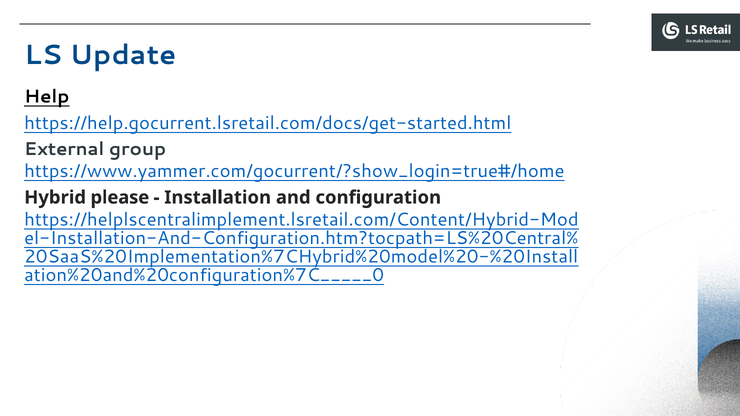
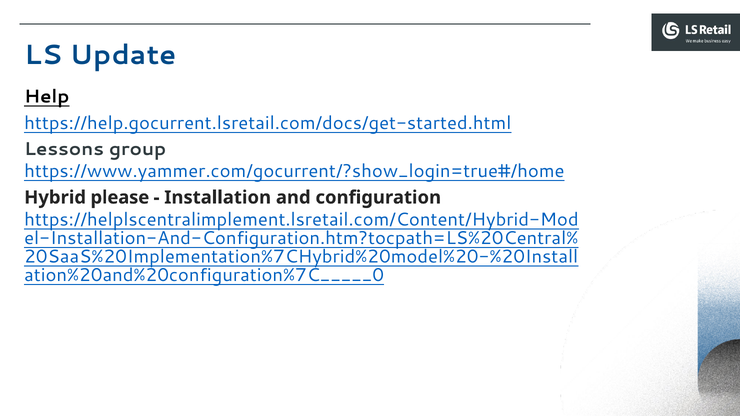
External: External -> Lessons
